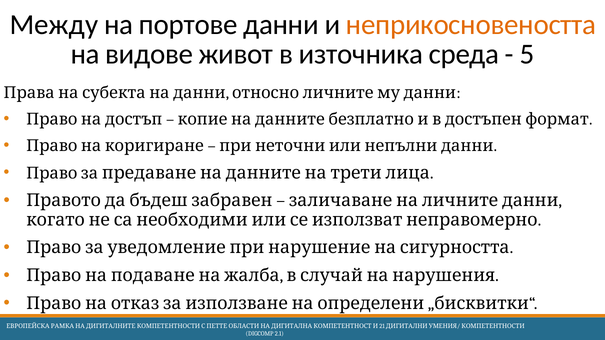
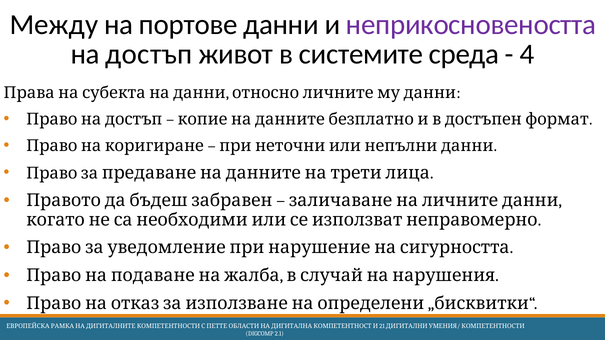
неприкосновеността colour: orange -> purple
видове: видове -> достъп
източника: източника -> системите
5: 5 -> 4
